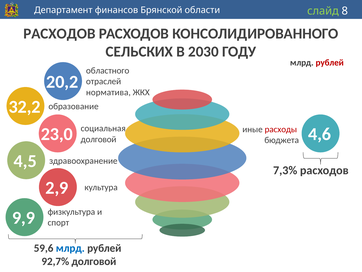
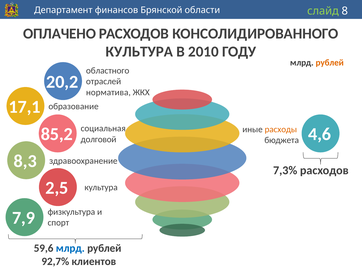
РАСХОДОВ at (59, 34): РАСХОДОВ -> ОПЛАЧЕНО
СЕЛЬСКИХ at (139, 52): СЕЛЬСКИХ -> КУЛЬТУРА
2030: 2030 -> 2010
рублей at (330, 63) colour: red -> orange
32,2: 32,2 -> 17,1
расходы colour: red -> orange
23,0: 23,0 -> 85,2
4,5: 4,5 -> 8,3
2,9: 2,9 -> 2,5
9,9: 9,9 -> 7,9
92,7% долговой: долговой -> клиентов
